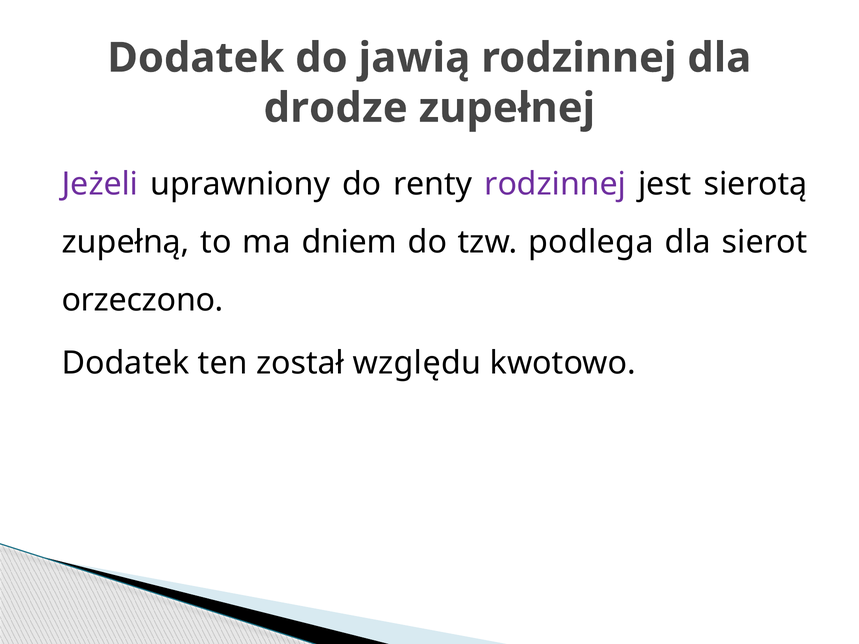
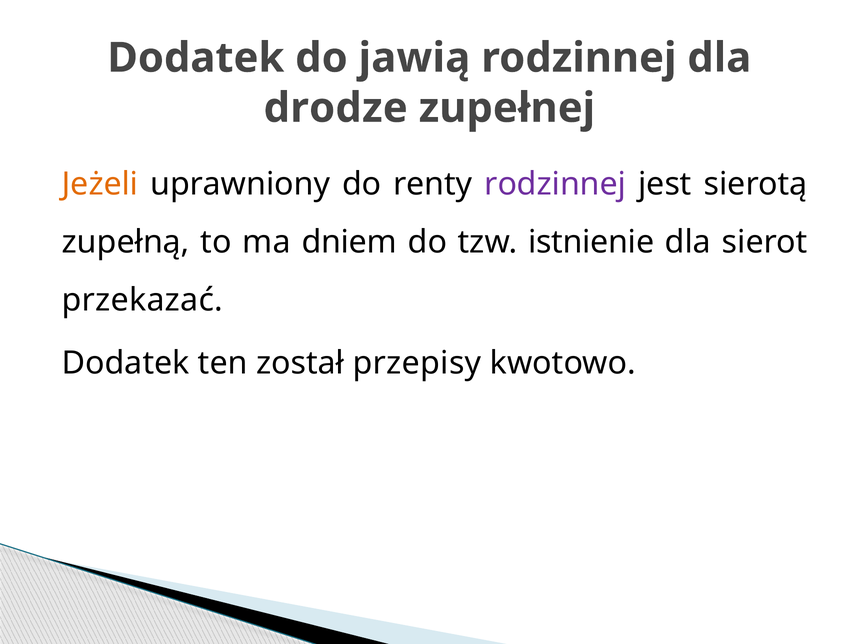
Jeżeli colour: purple -> orange
podlega: podlega -> istnienie
orzeczono: orzeczono -> przekazać
względu: względu -> przepisy
